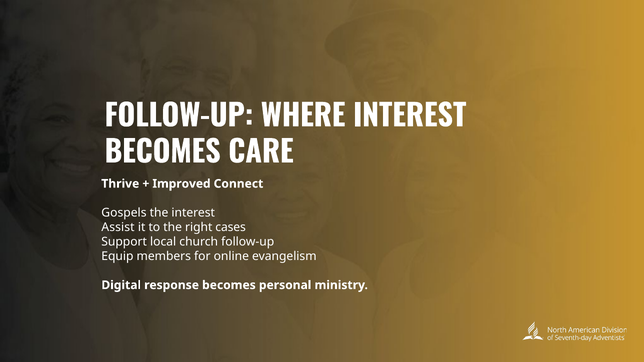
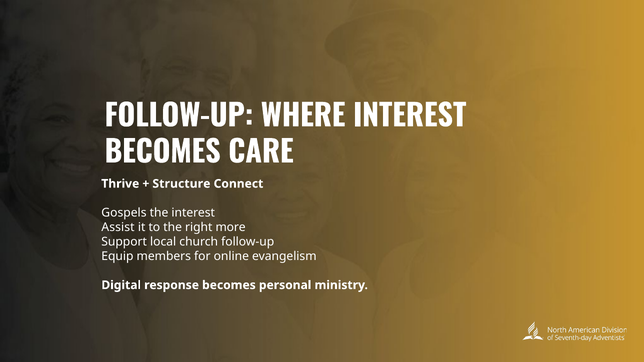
Improved: Improved -> Structure
cases: cases -> more
